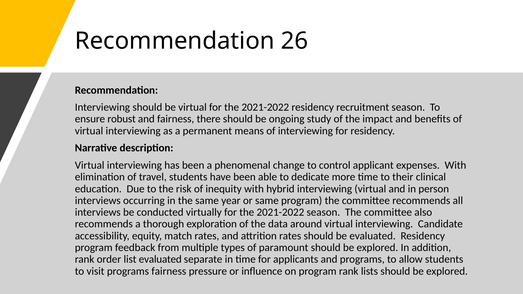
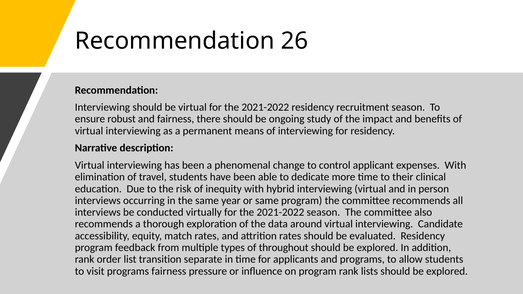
paramount: paramount -> throughout
list evaluated: evaluated -> transition
